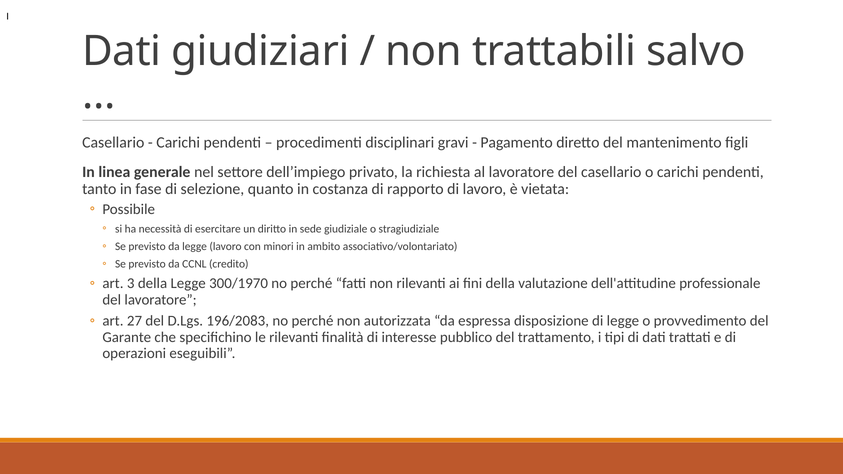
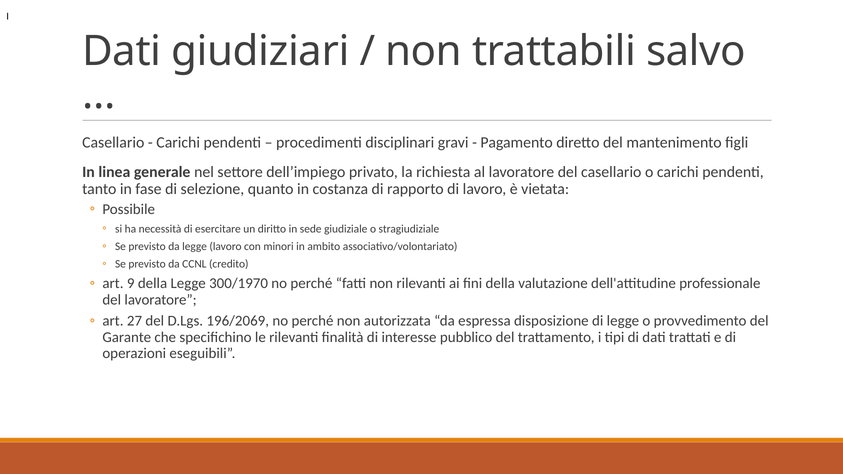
3: 3 -> 9
196/2083: 196/2083 -> 196/2069
